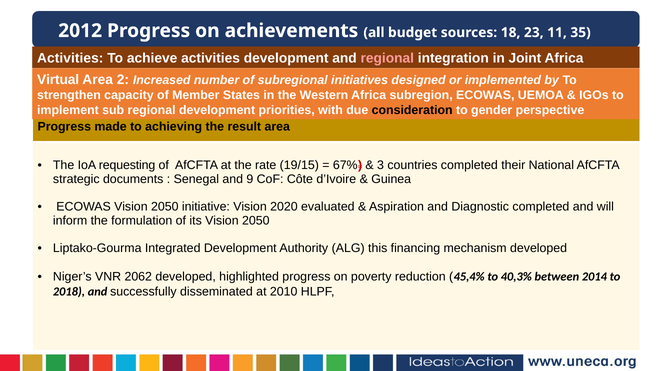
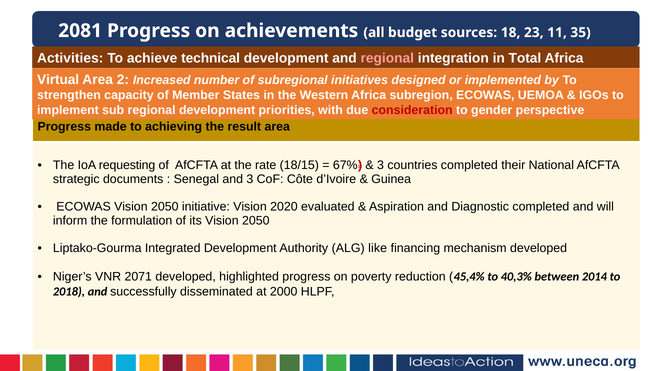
2012: 2012 -> 2081
achieve activities: activities -> technical
Joint: Joint -> Total
consideration colour: black -> red
19/15: 19/15 -> 18/15
and 9: 9 -> 3
this: this -> like
2062: 2062 -> 2071
2010: 2010 -> 2000
